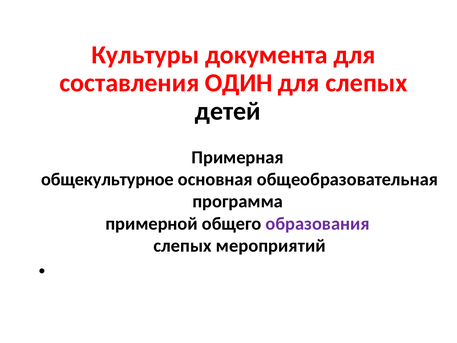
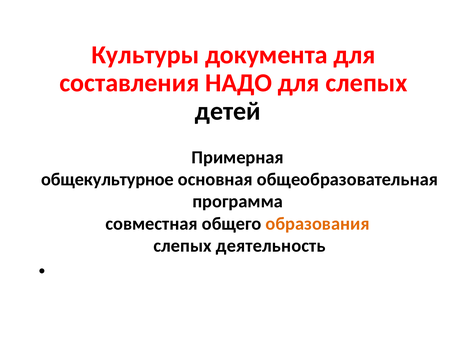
ОДИН: ОДИН -> НАДО
примерной: примерной -> совместная
образования colour: purple -> orange
мероприятий: мероприятий -> деятельность
